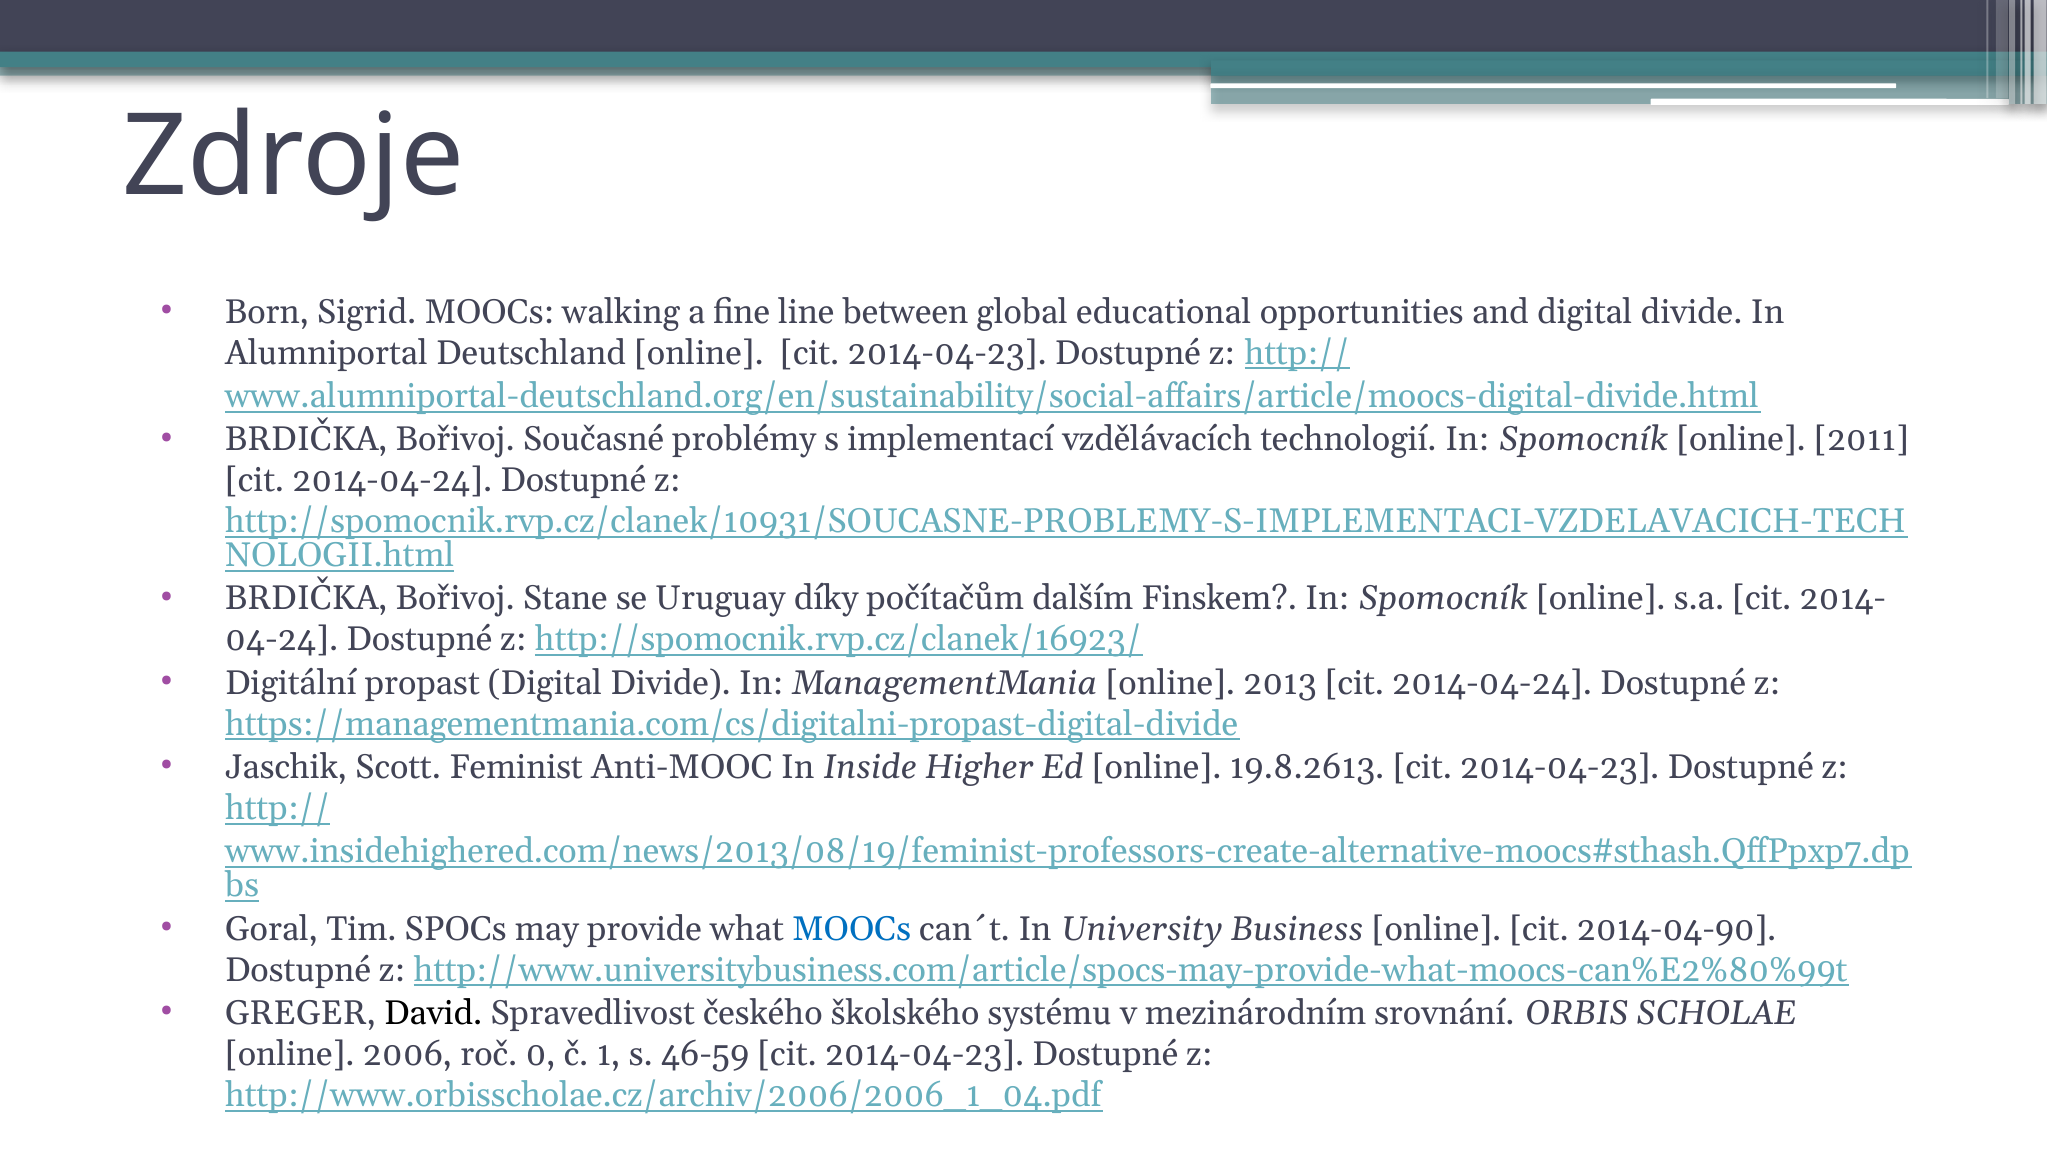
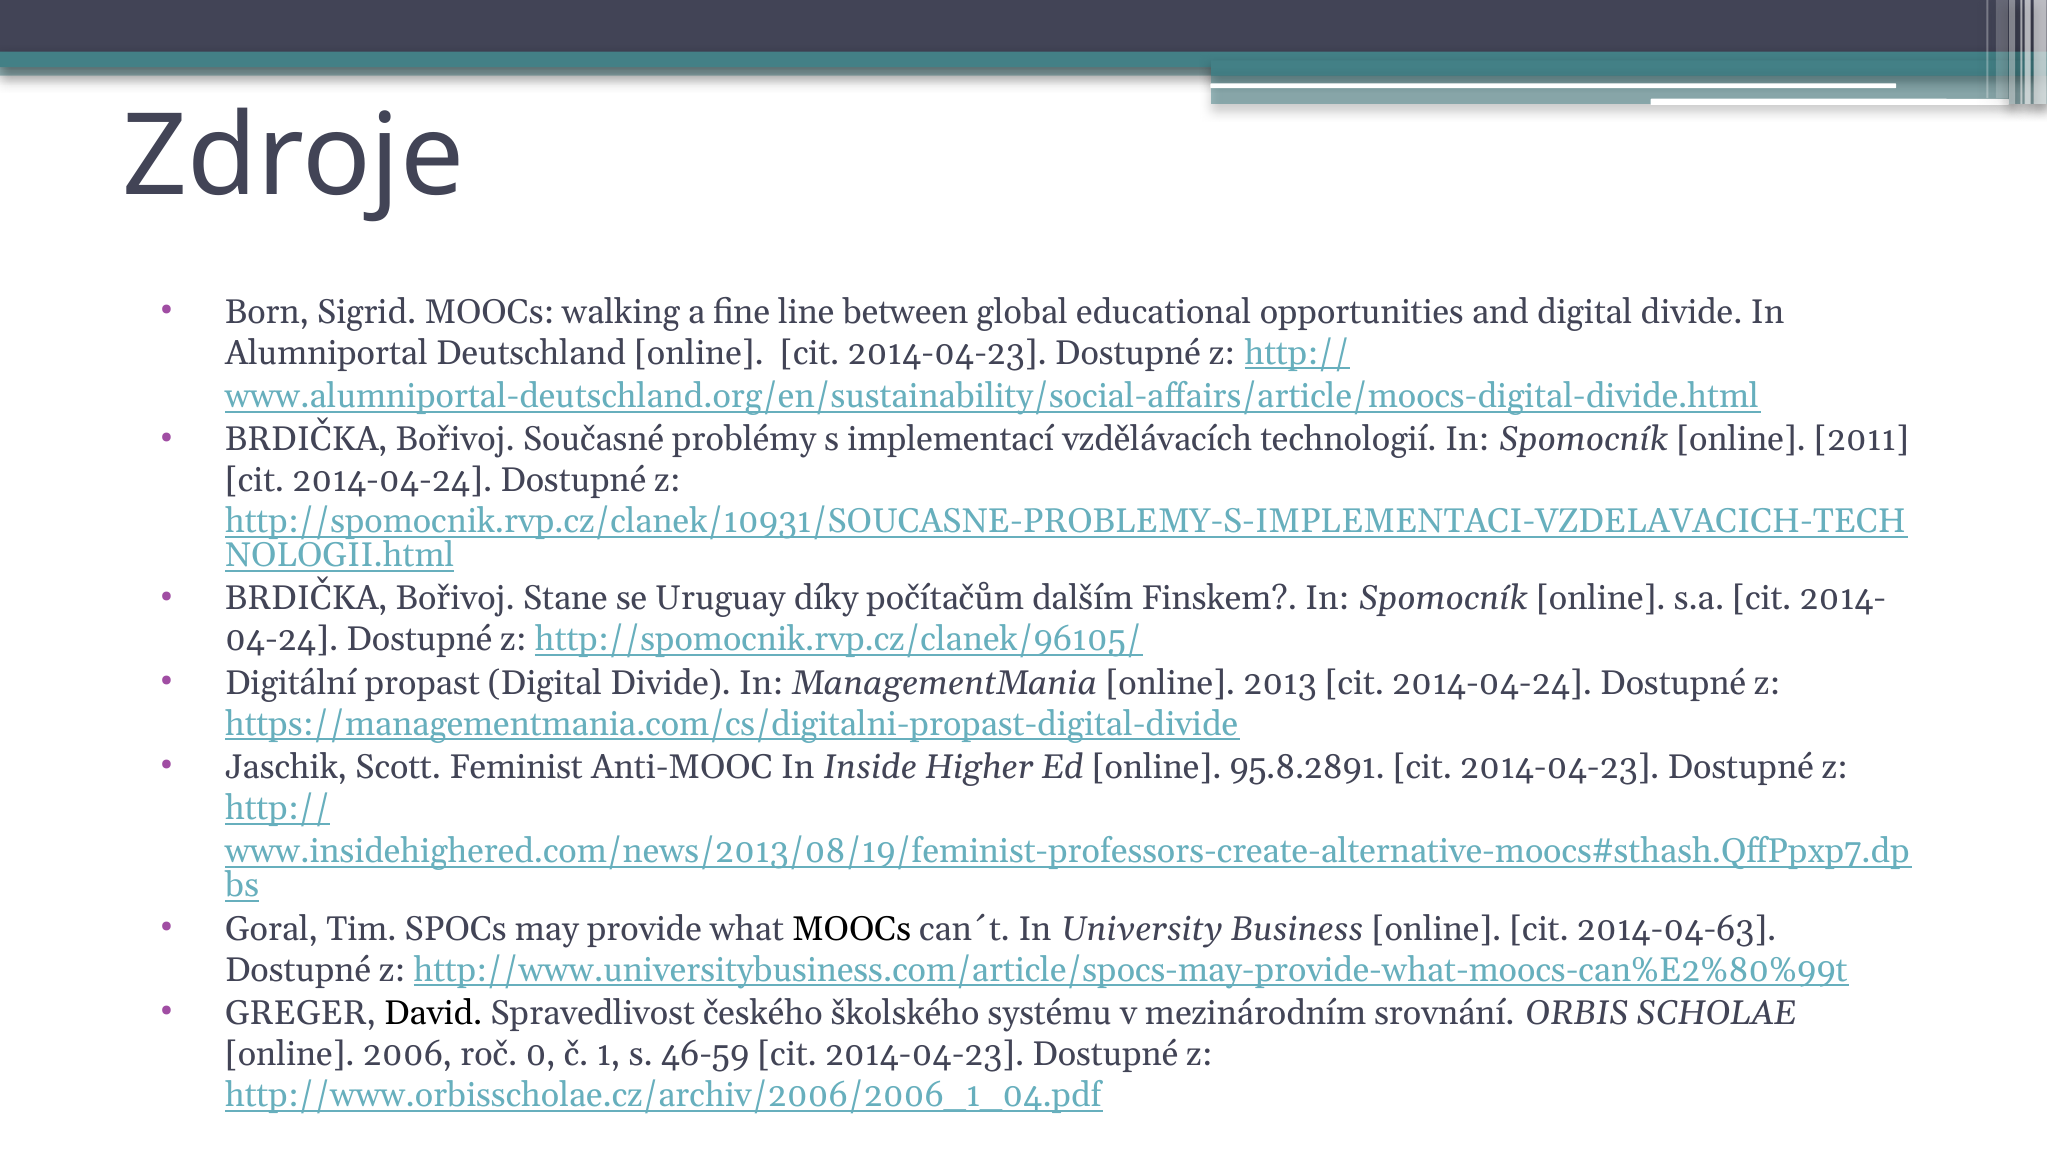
http://spomocnik.rvp.cz/clanek/16923/: http://spomocnik.rvp.cz/clanek/16923/ -> http://spomocnik.rvp.cz/clanek/96105/
19.8.2613: 19.8.2613 -> 95.8.2891
MOOCs at (852, 929) colour: blue -> black
2014-04-90: 2014-04-90 -> 2014-04-63
